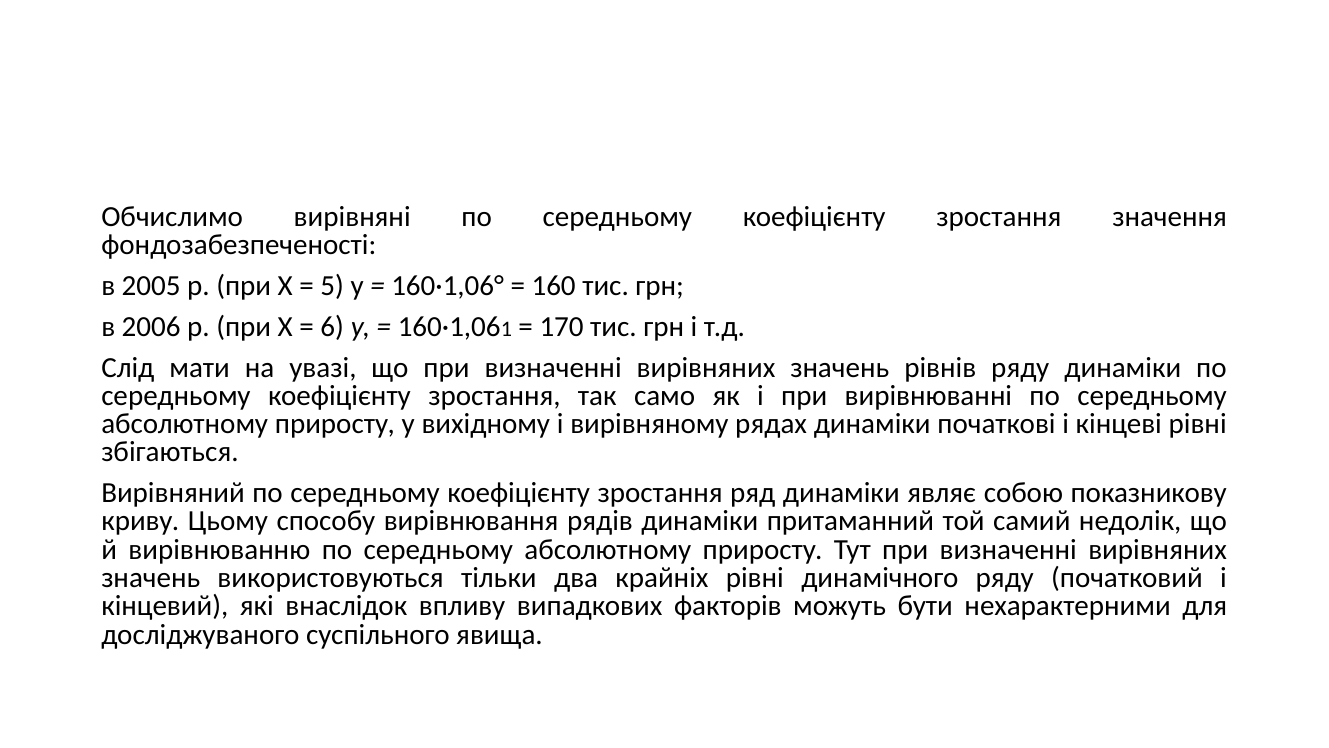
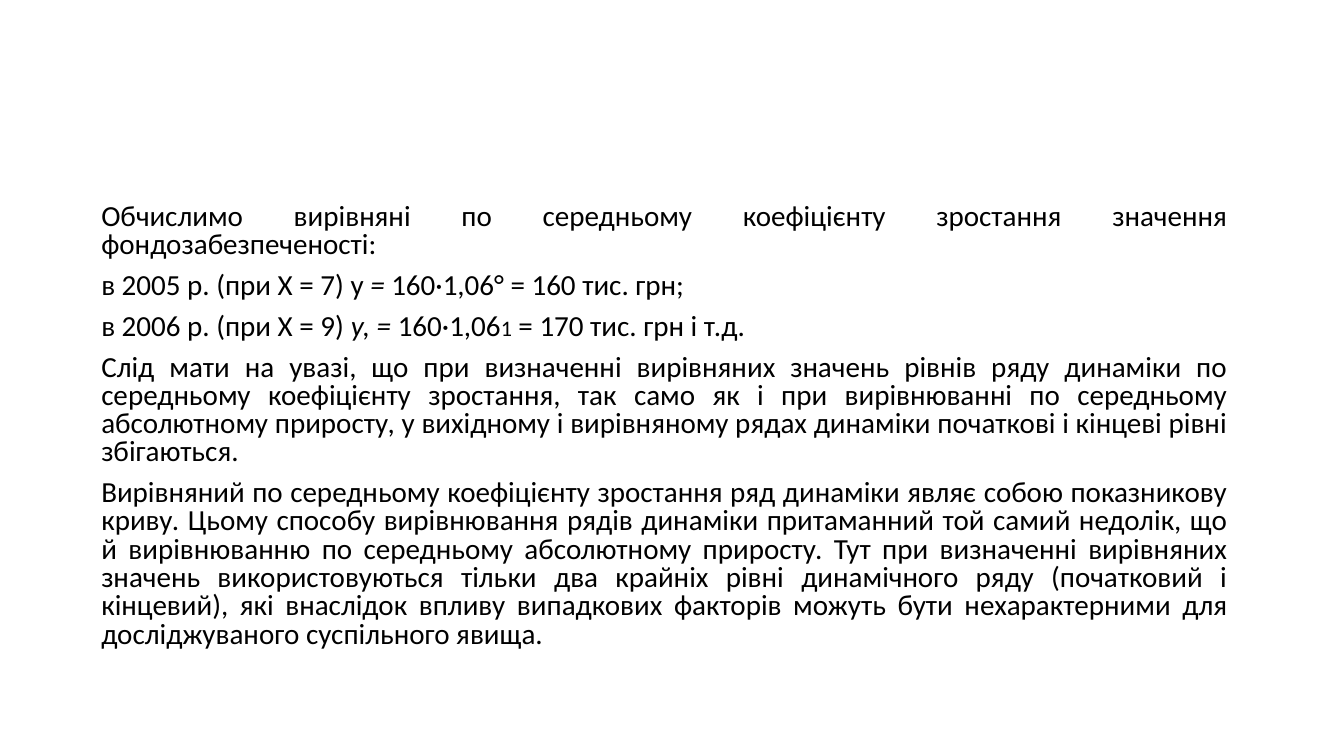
5: 5 -> 7
6: 6 -> 9
